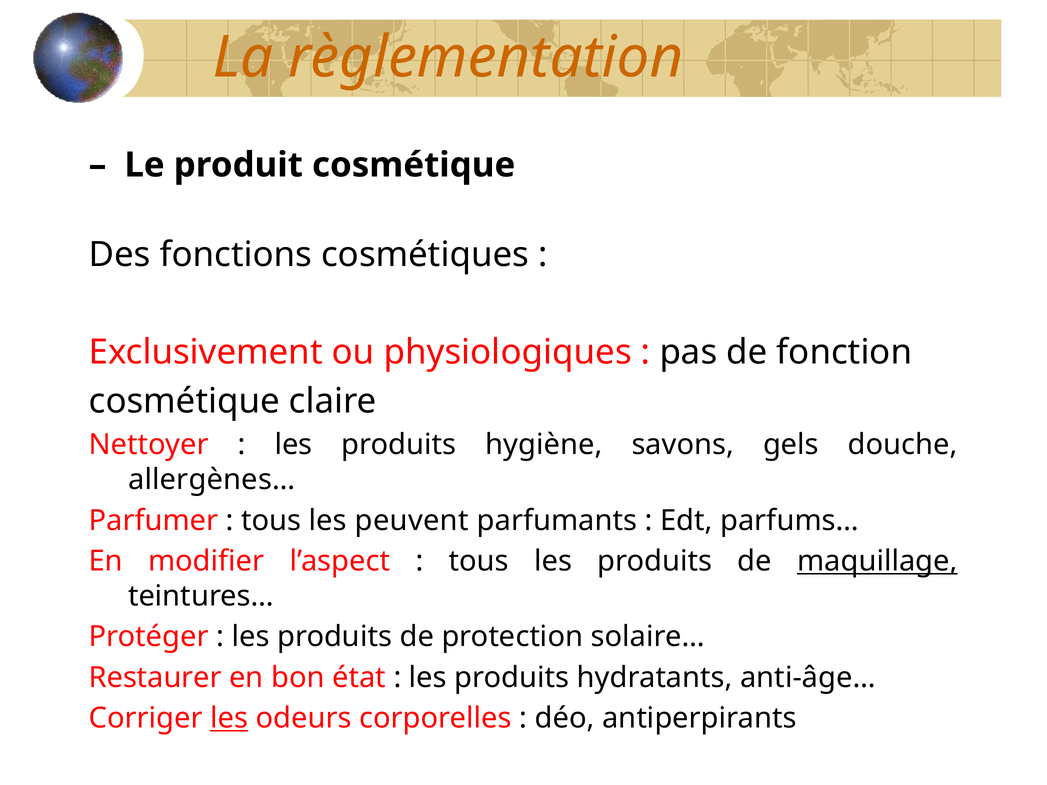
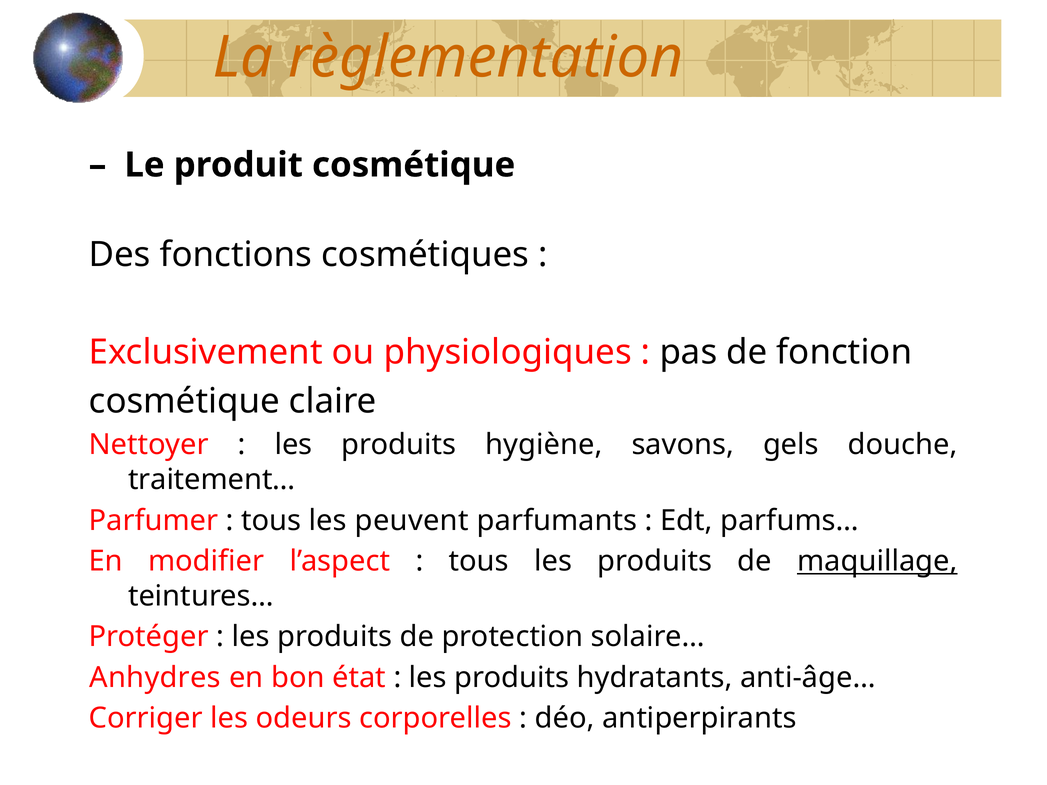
allergènes…: allergènes… -> traitement…
Restaurer: Restaurer -> Anhydres
les at (229, 718) underline: present -> none
